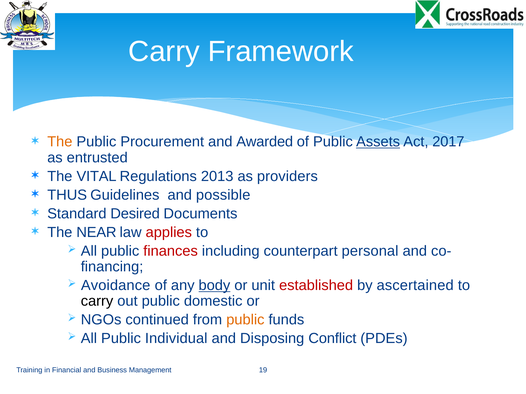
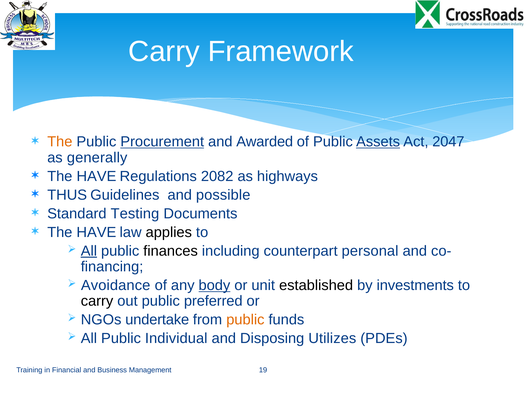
Procurement underline: none -> present
2017: 2017 -> 2047
entrusted: entrusted -> generally
VITAL at (97, 176): VITAL -> HAVE
2013: 2013 -> 2082
providers: providers -> highways
Desired: Desired -> Testing
NEAR at (96, 233): NEAR -> HAVE
applies colour: red -> black
All at (89, 251) underline: none -> present
finances colour: red -> black
established colour: red -> black
ascertained: ascertained -> investments
domestic: domestic -> preferred
continued: continued -> undertake
Conflict: Conflict -> Utilizes
